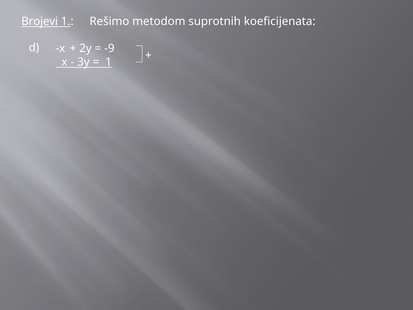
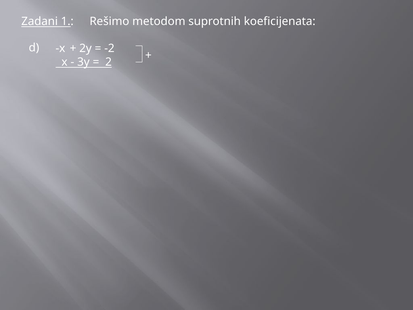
Brojevi: Brojevi -> Zadani
-9: -9 -> -2
1 at (108, 62): 1 -> 2
